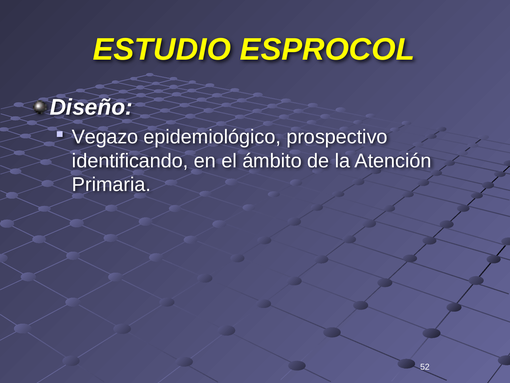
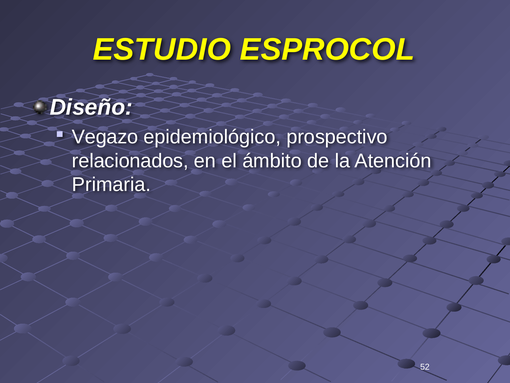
identificando: identificando -> relacionados
